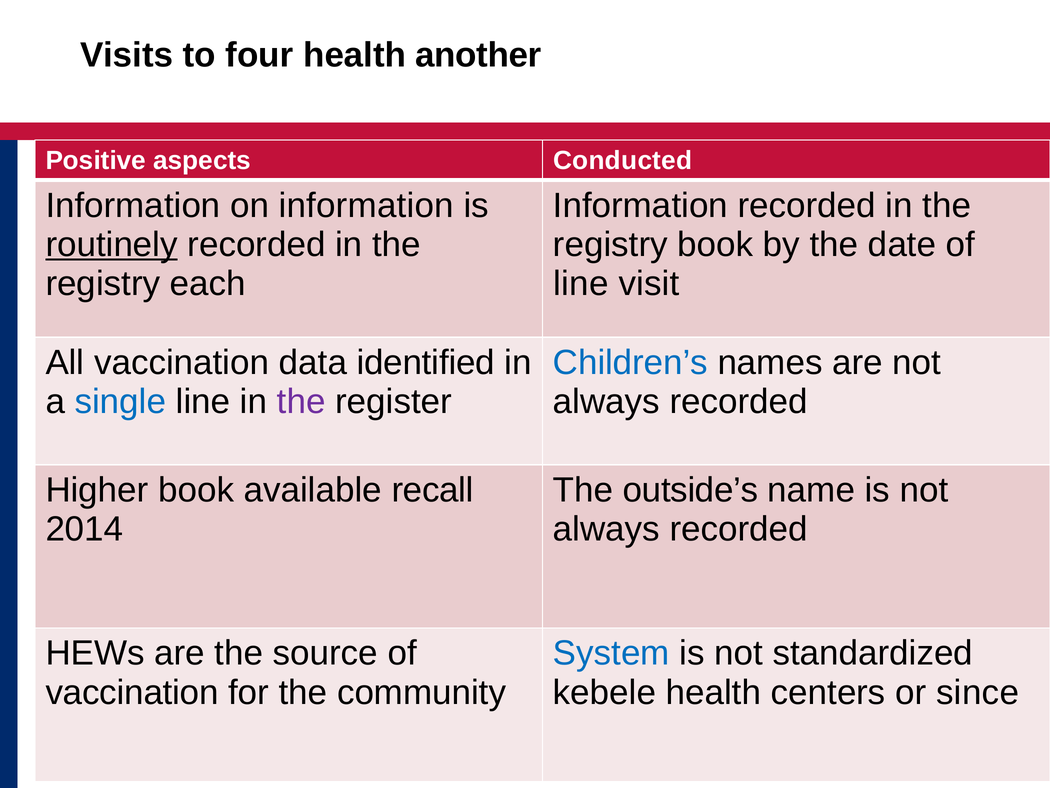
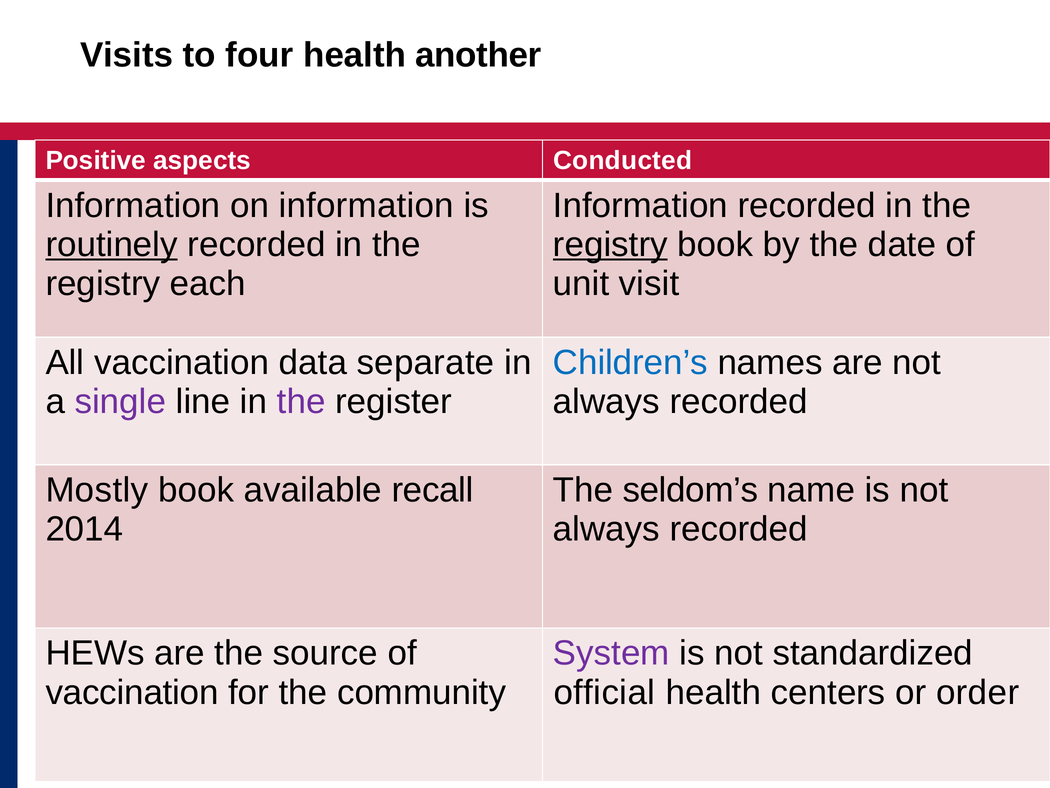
registry at (610, 244) underline: none -> present
line at (581, 283): line -> unit
identified: identified -> separate
single colour: blue -> purple
Higher: Higher -> Mostly
outside’s: outside’s -> seldom’s
System colour: blue -> purple
kebele: kebele -> official
since: since -> order
